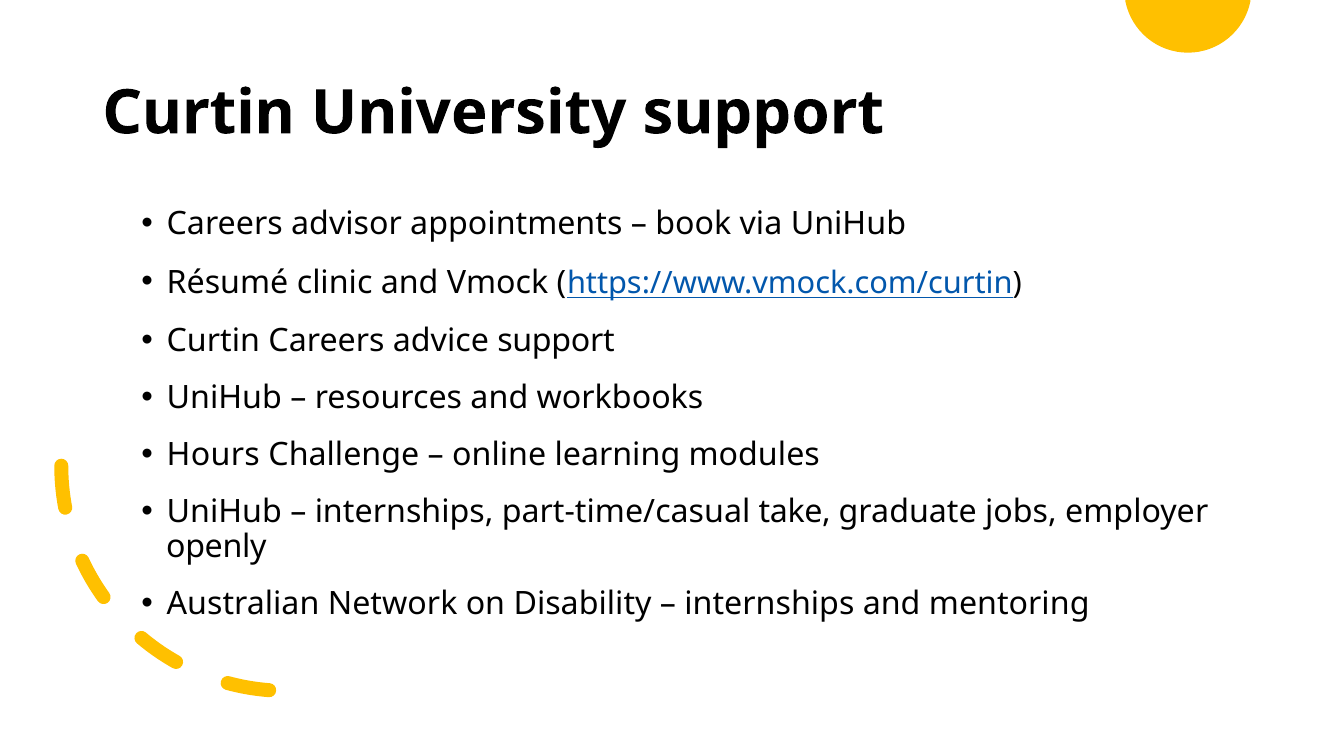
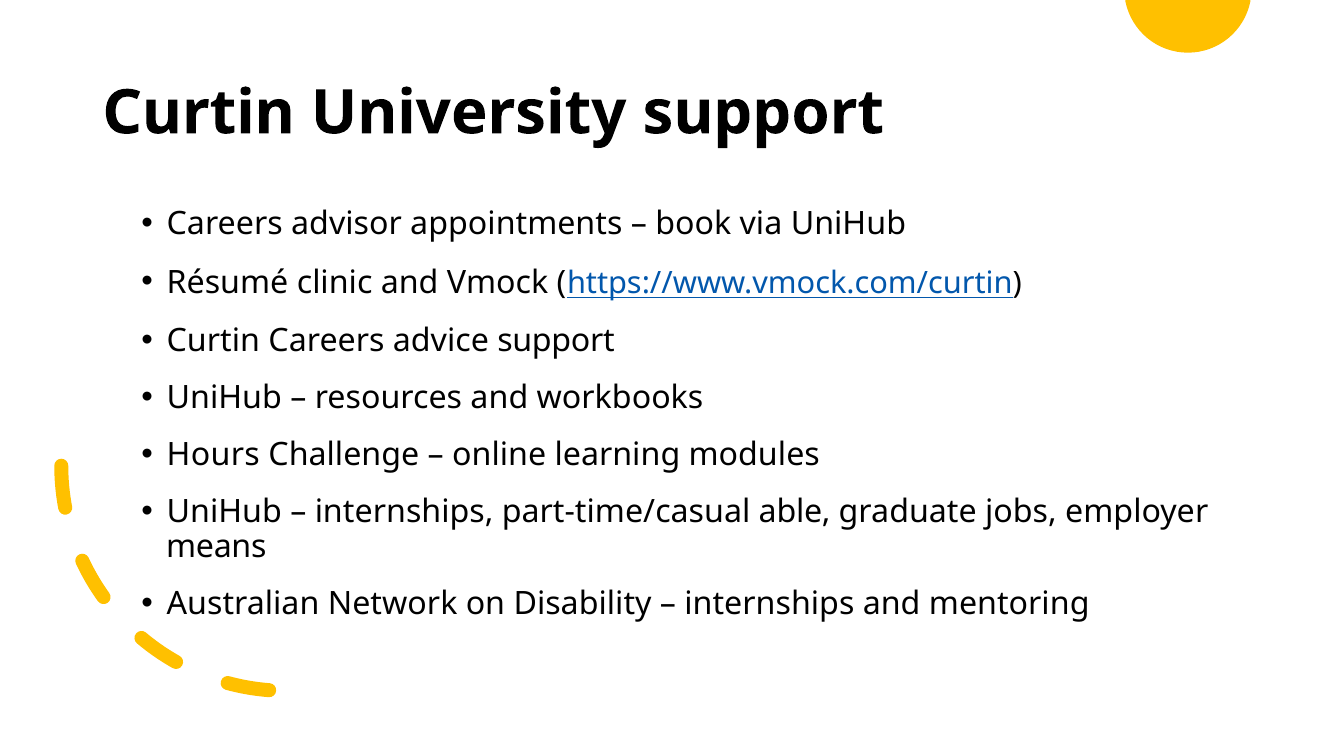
take: take -> able
openly: openly -> means
